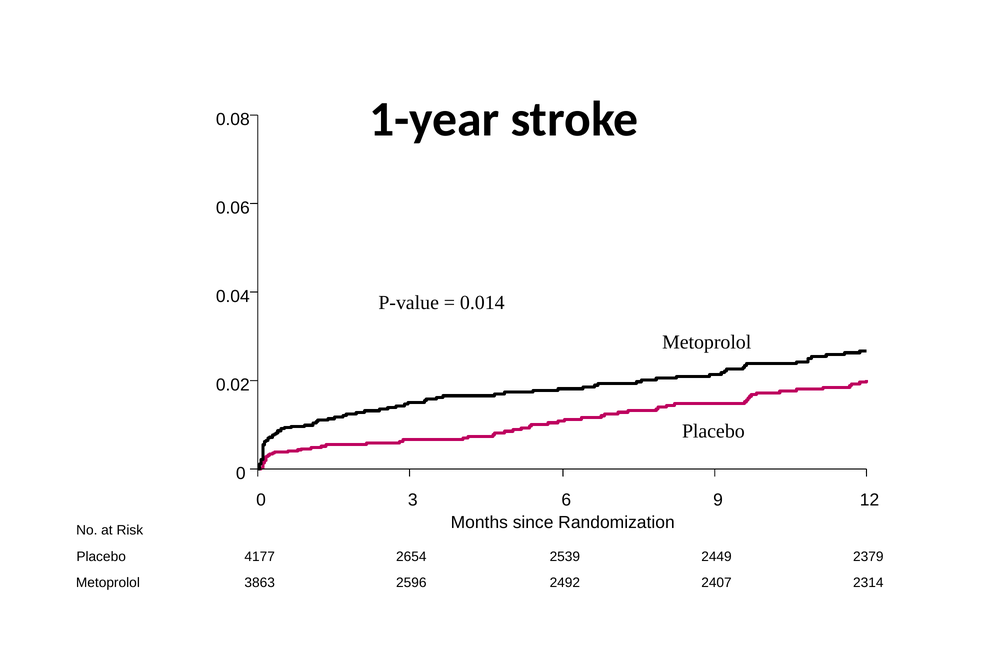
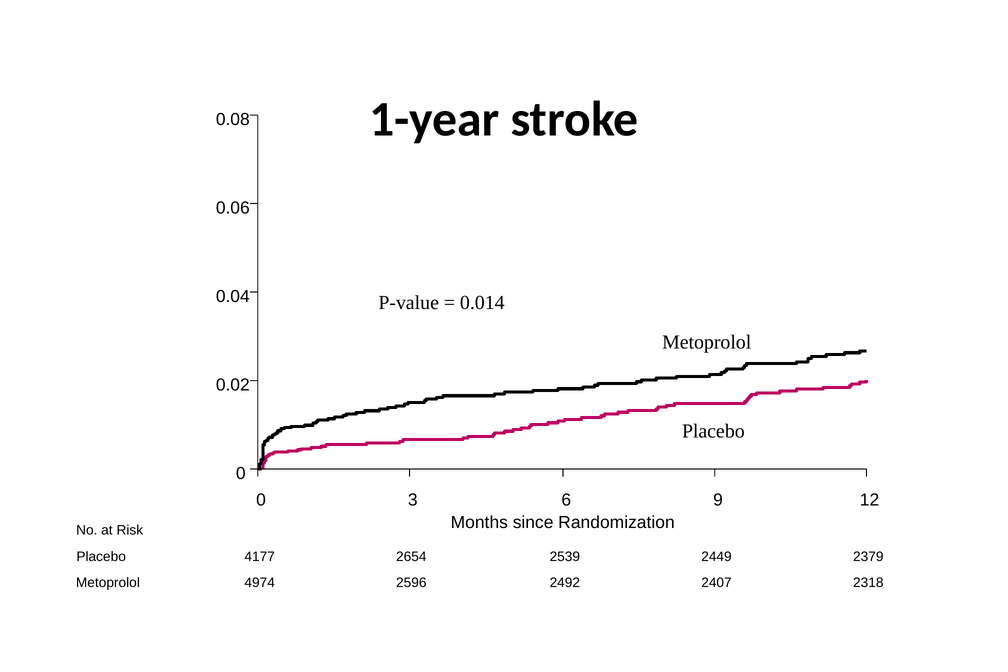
3863: 3863 -> 4974
2314: 2314 -> 2318
